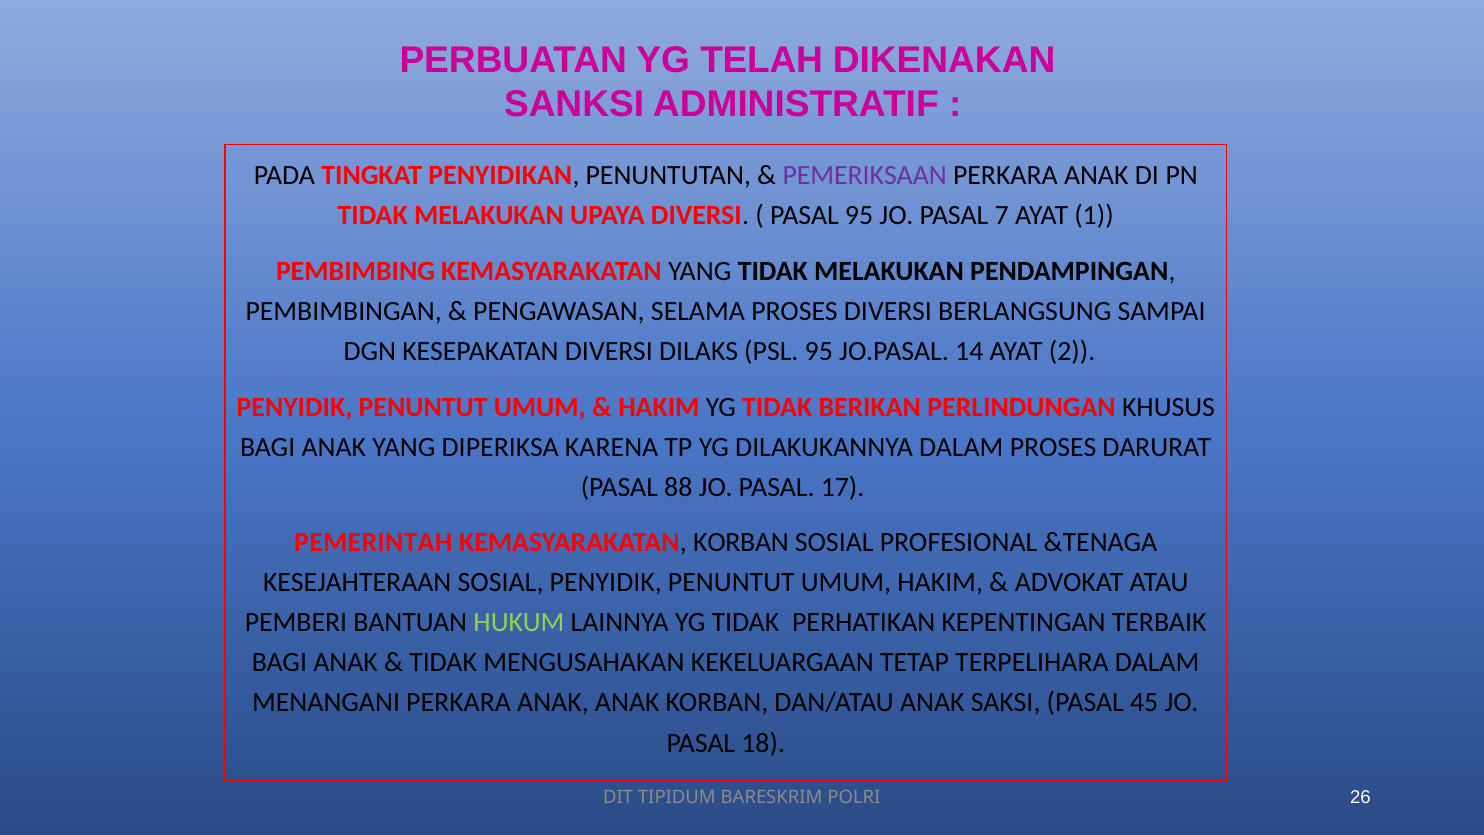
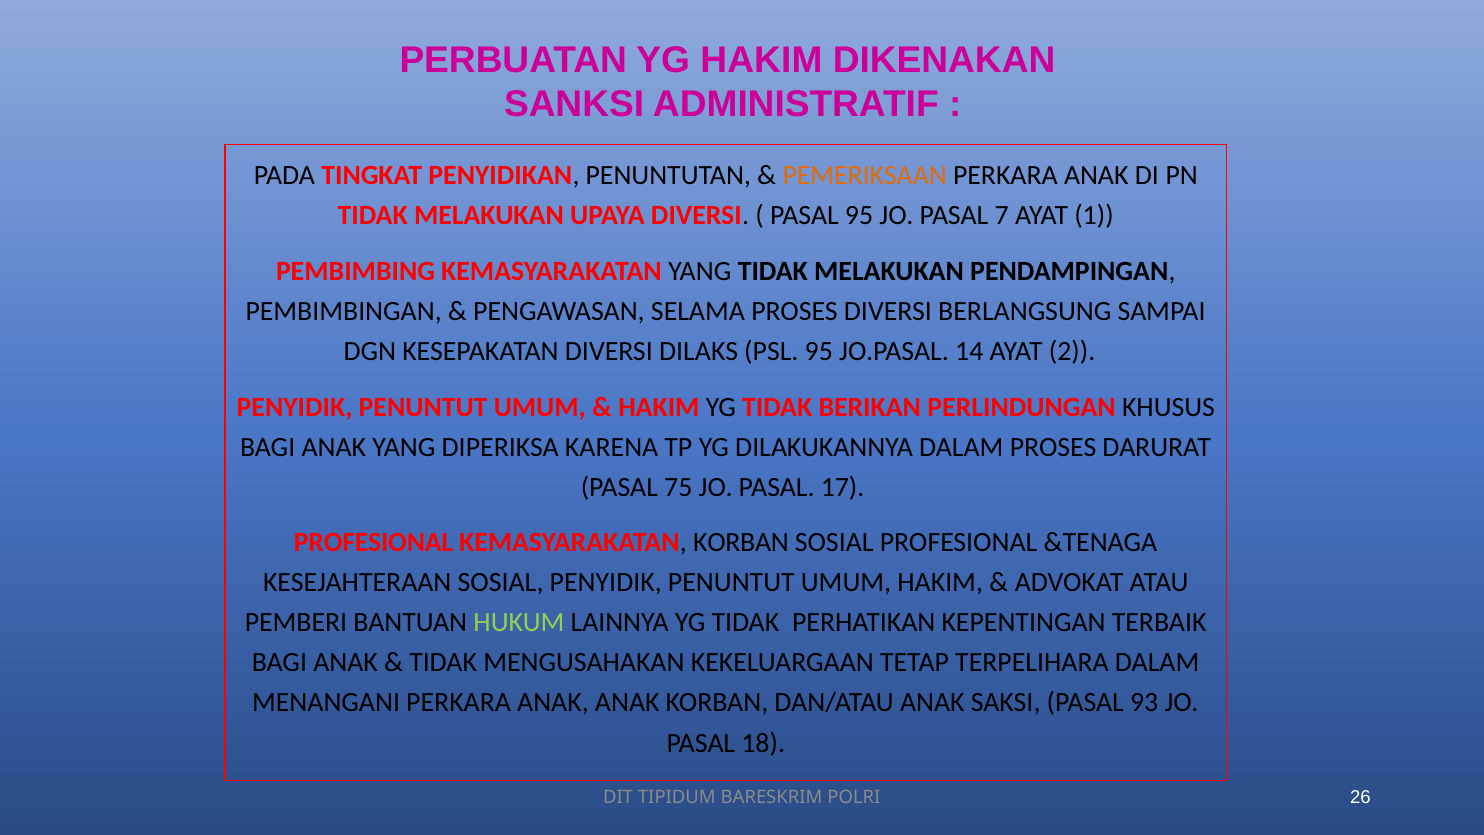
YG TELAH: TELAH -> HAKIM
PEMERIKSAAN colour: purple -> orange
88: 88 -> 75
PEMERINTAH at (373, 542): PEMERINTAH -> PROFESIONAL
45: 45 -> 93
